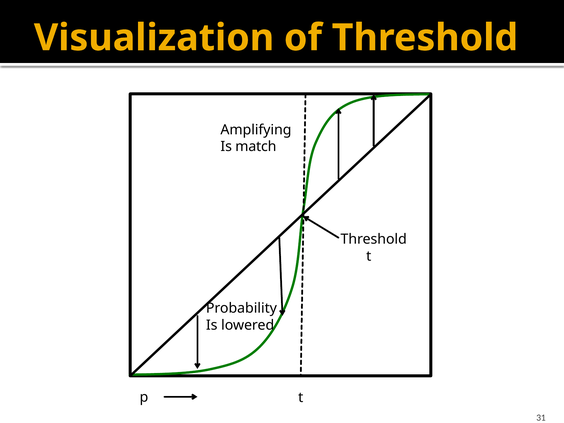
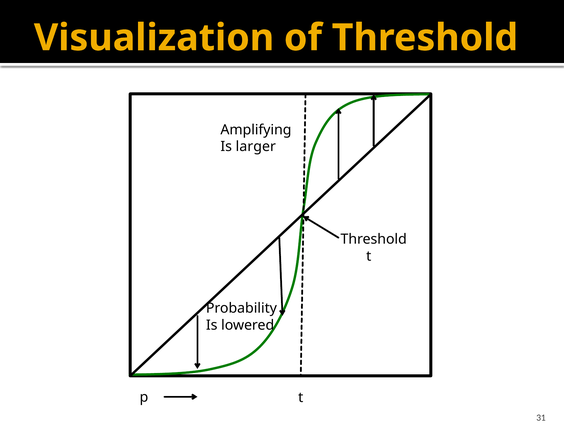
match: match -> larger
